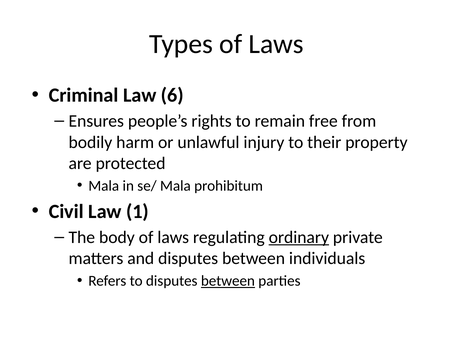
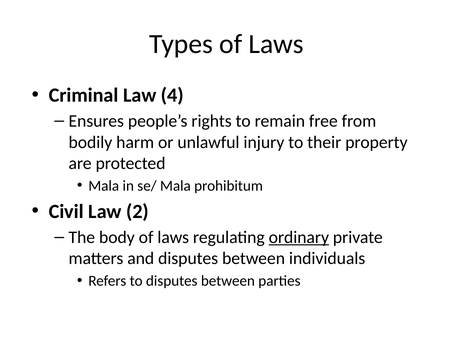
6: 6 -> 4
1: 1 -> 2
between at (228, 281) underline: present -> none
